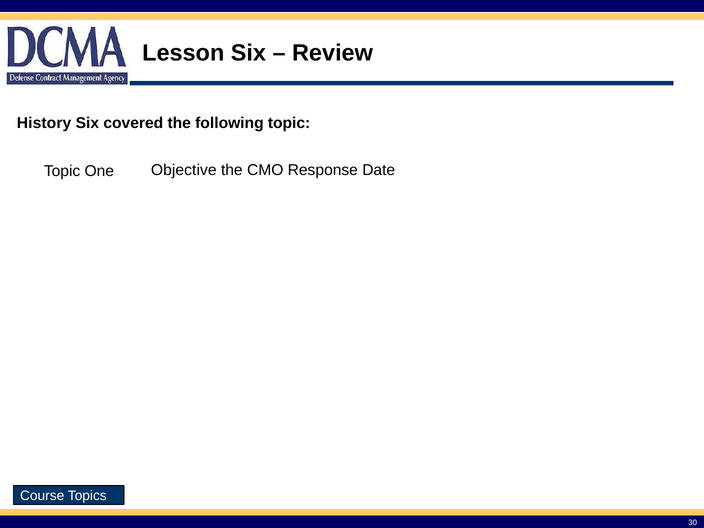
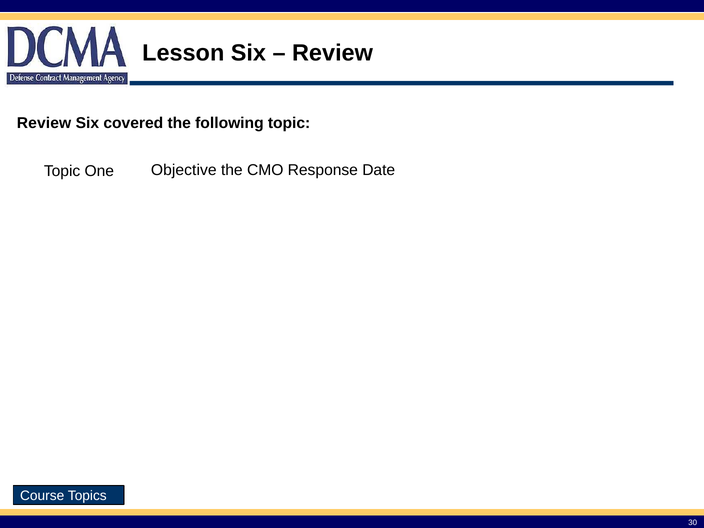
History at (44, 123): History -> Review
